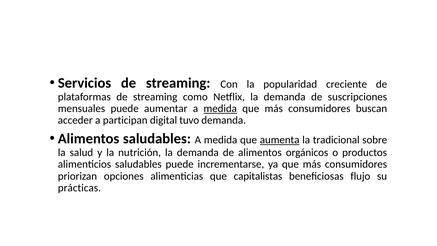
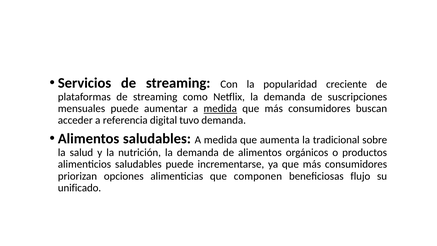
participan: participan -> referencia
aumenta underline: present -> none
capitalistas: capitalistas -> componen
prácticas: prácticas -> unificado
